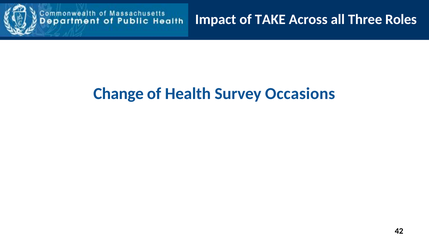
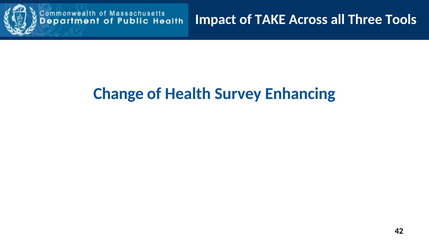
Roles: Roles -> Tools
Occasions: Occasions -> Enhancing
